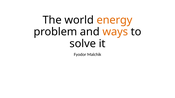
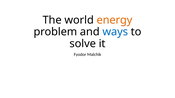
ways colour: orange -> blue
